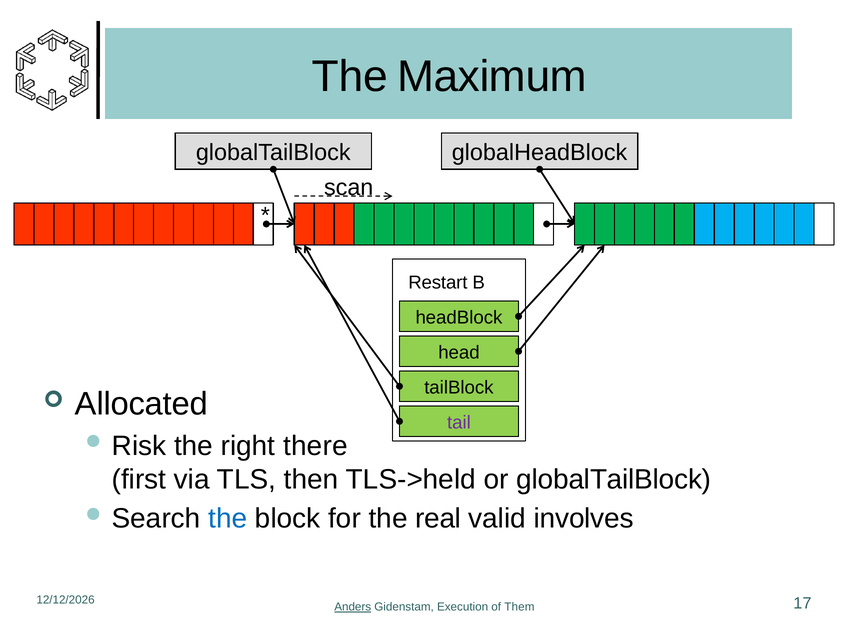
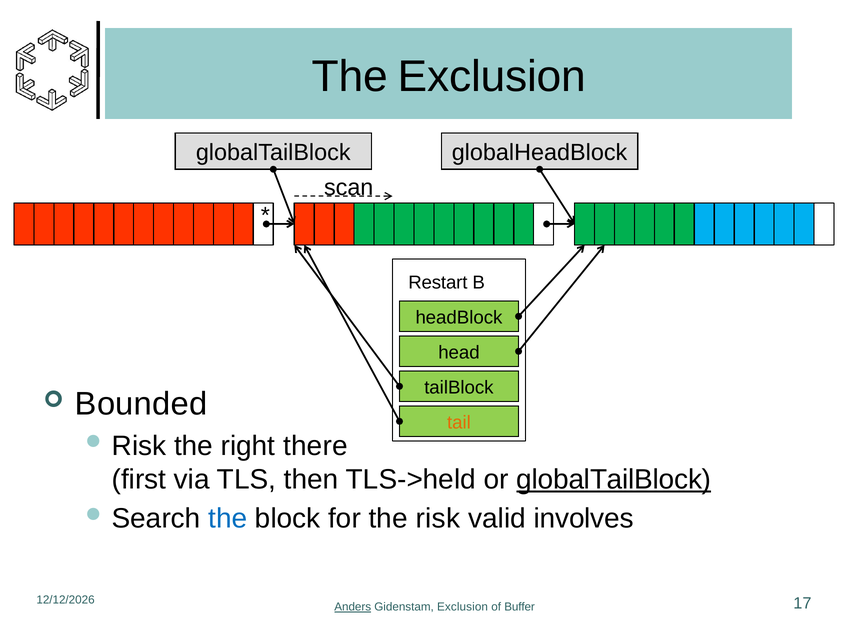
The Maximum: Maximum -> Exclusion
Allocated: Allocated -> Bounded
tail colour: purple -> orange
globalTailBlock at (614, 480) underline: none -> present
the real: real -> risk
Gidenstam Execution: Execution -> Exclusion
Them: Them -> Buffer
